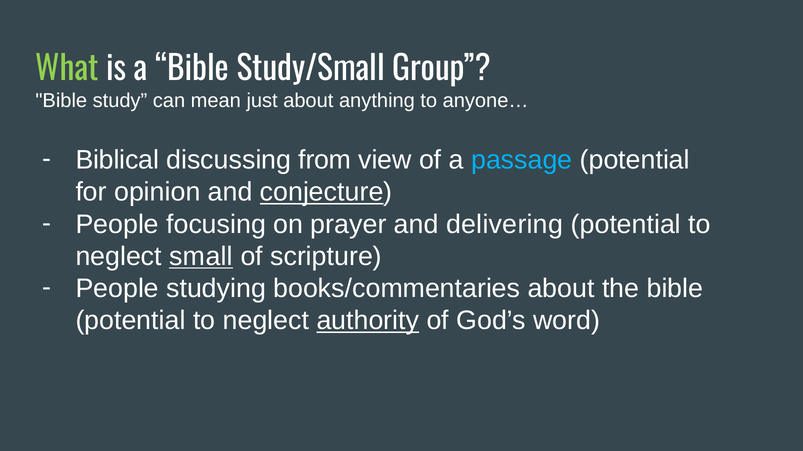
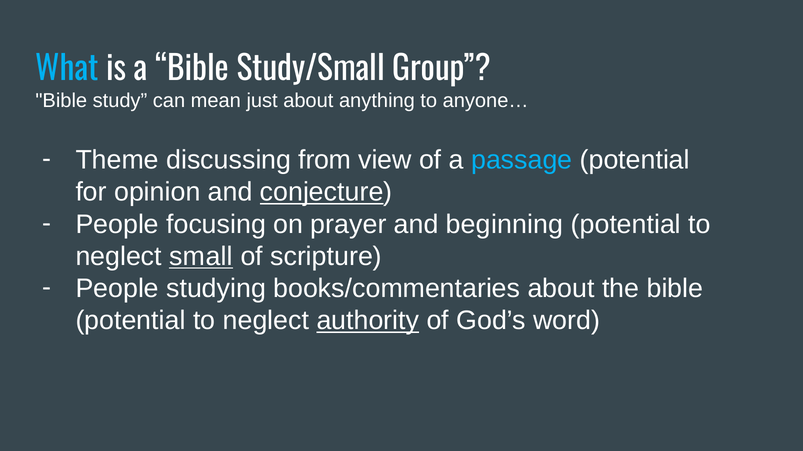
What colour: light green -> light blue
Biblical: Biblical -> Theme
delivering: delivering -> beginning
